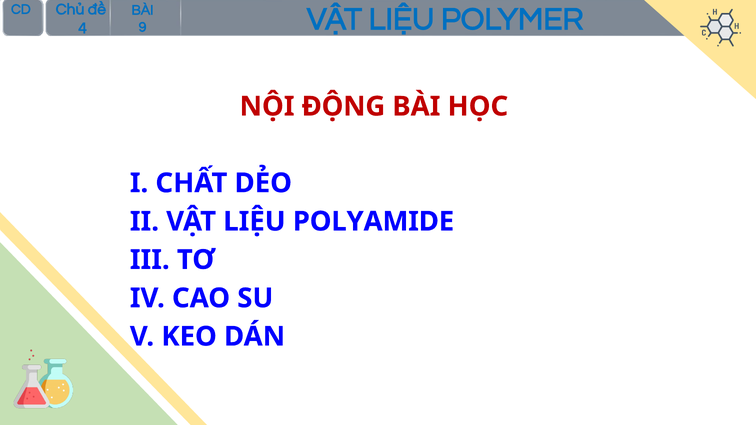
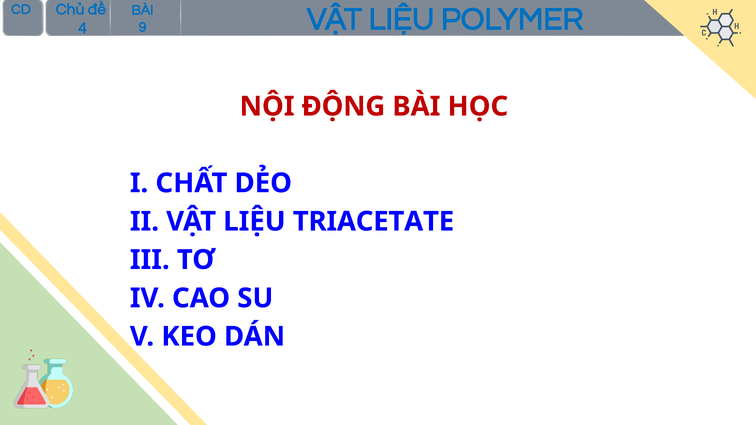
POLYAMIDE: POLYAMIDE -> TRIACETATE
